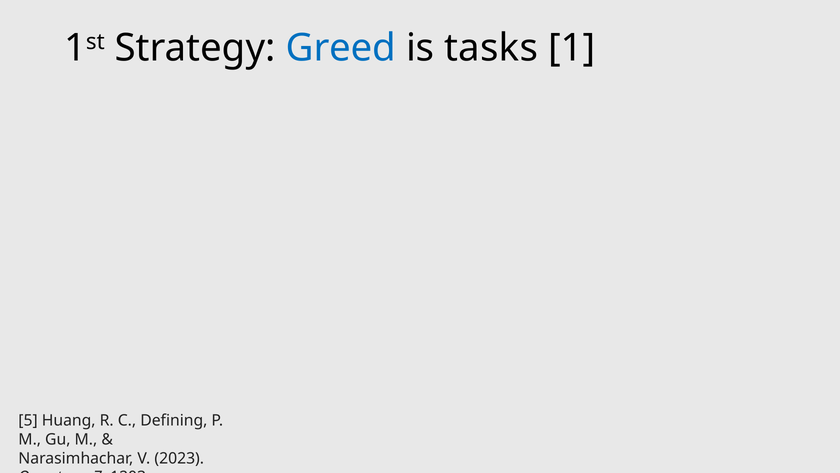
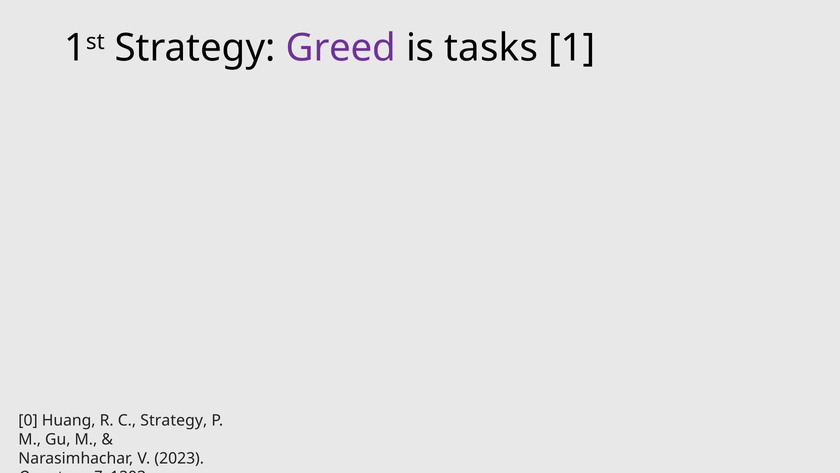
Greed colour: blue -> purple
5: 5 -> 0
C Defining: Defining -> Strategy
